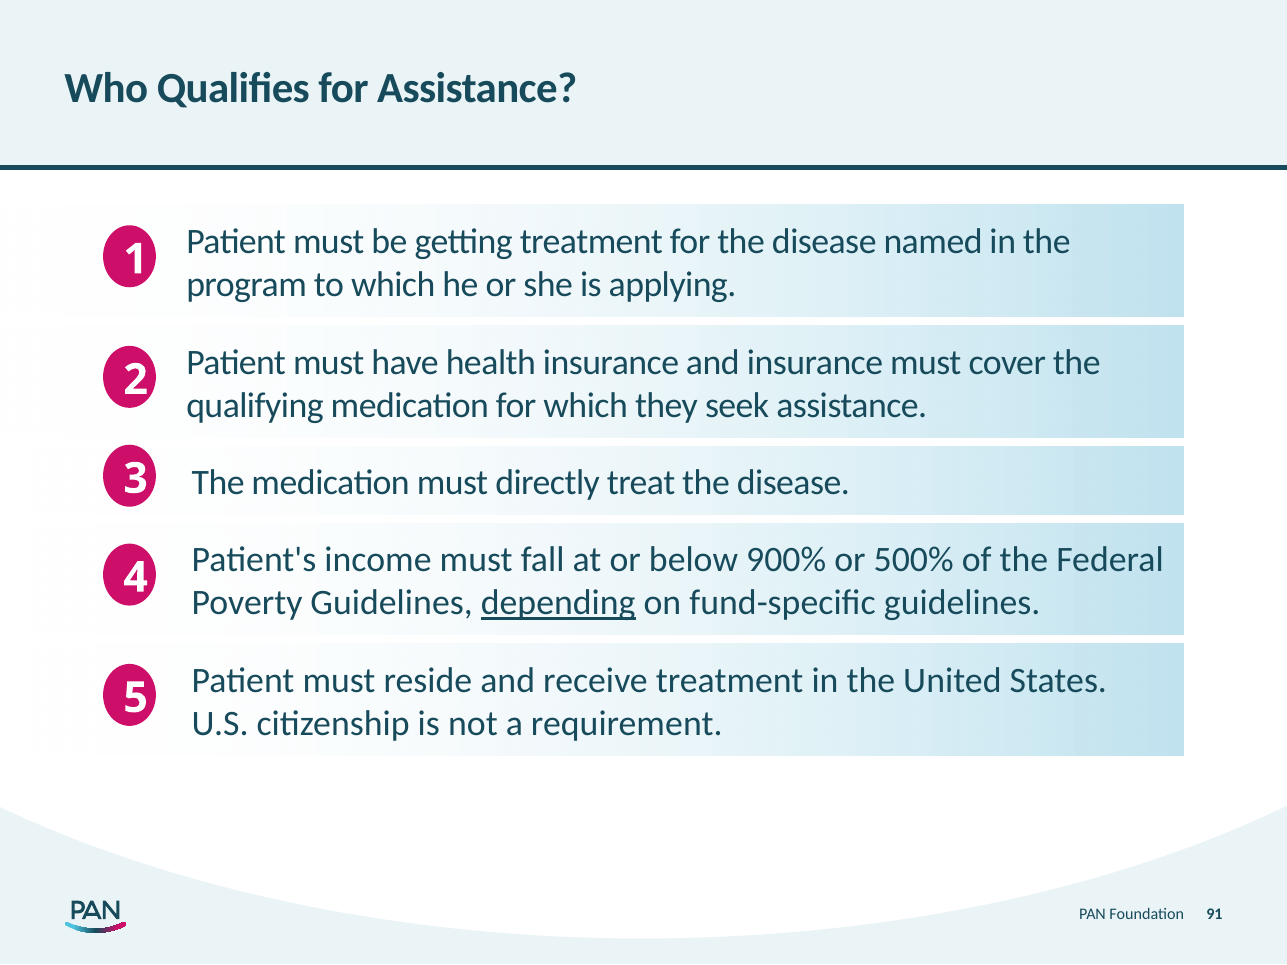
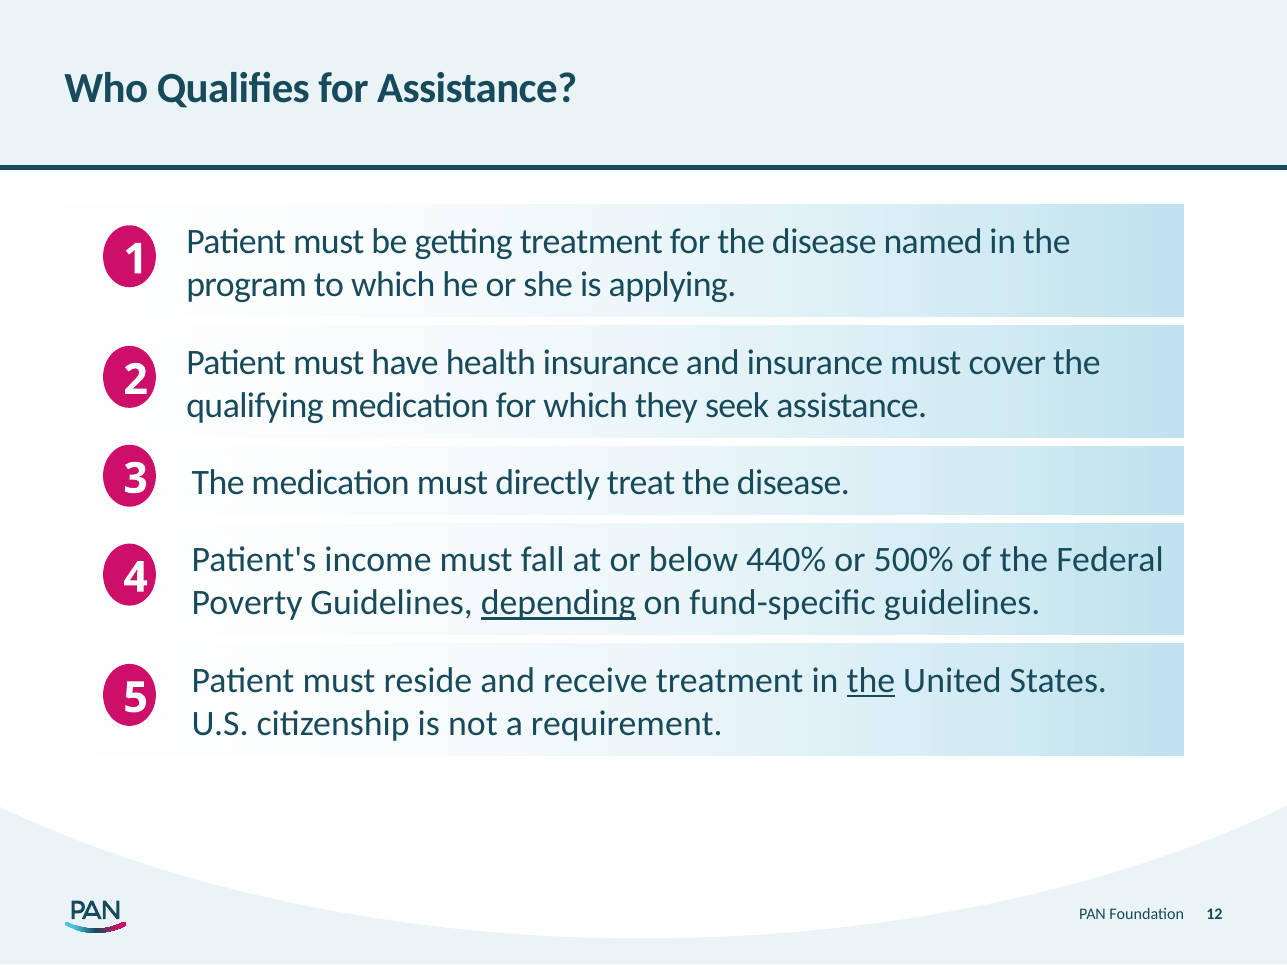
900%: 900% -> 440%
the at (871, 681) underline: none -> present
91: 91 -> 12
